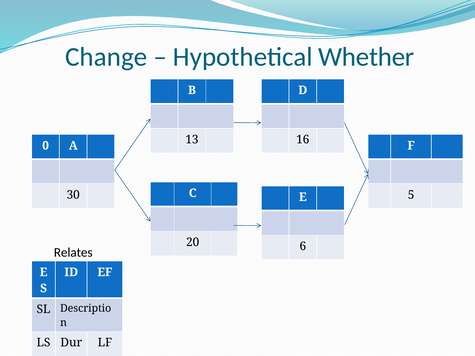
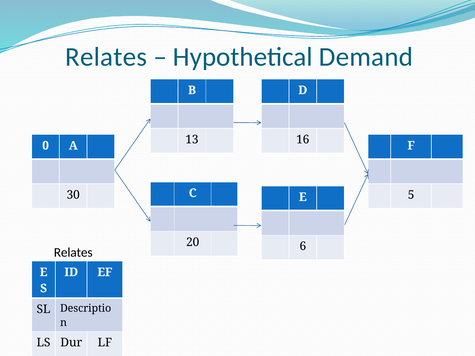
Change at (106, 57): Change -> Relates
Whether: Whether -> Demand
